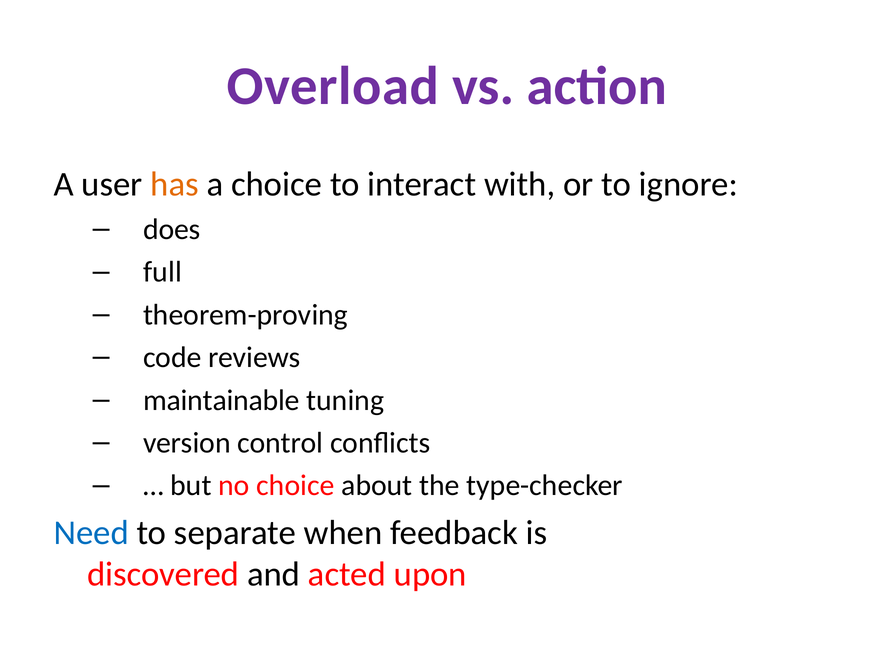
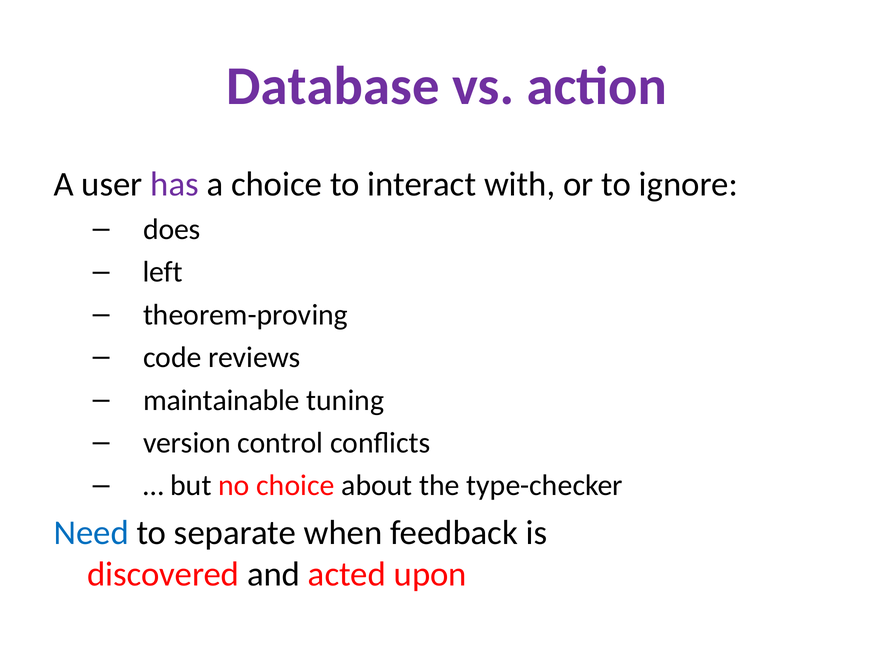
Overload: Overload -> Database
has colour: orange -> purple
full: full -> left
